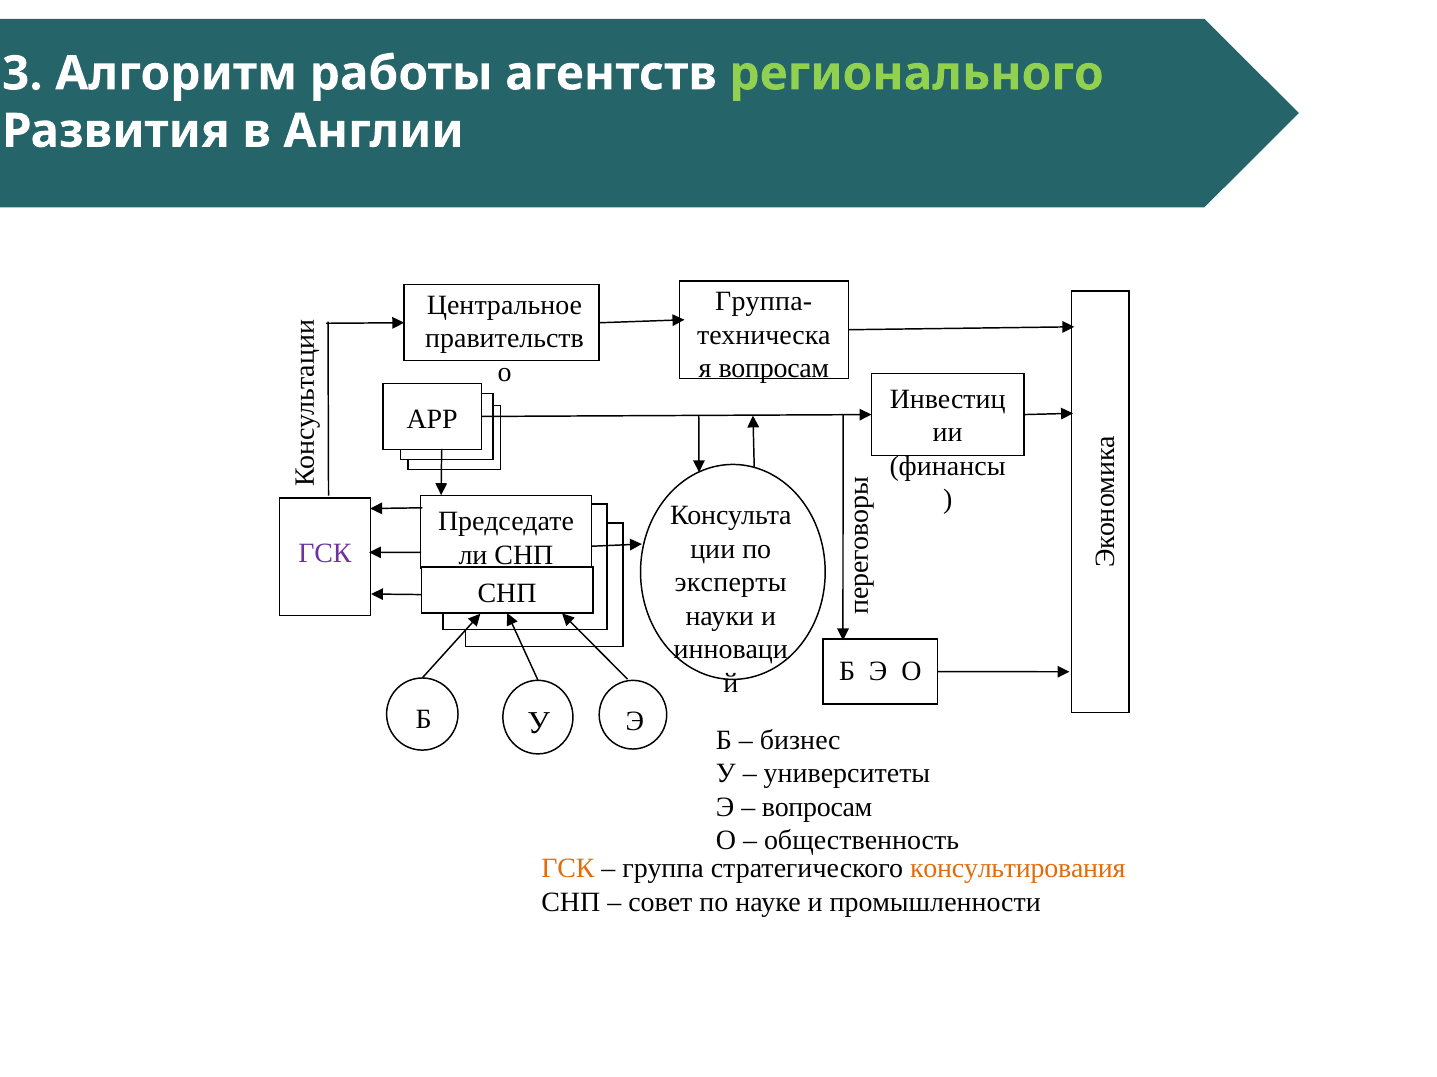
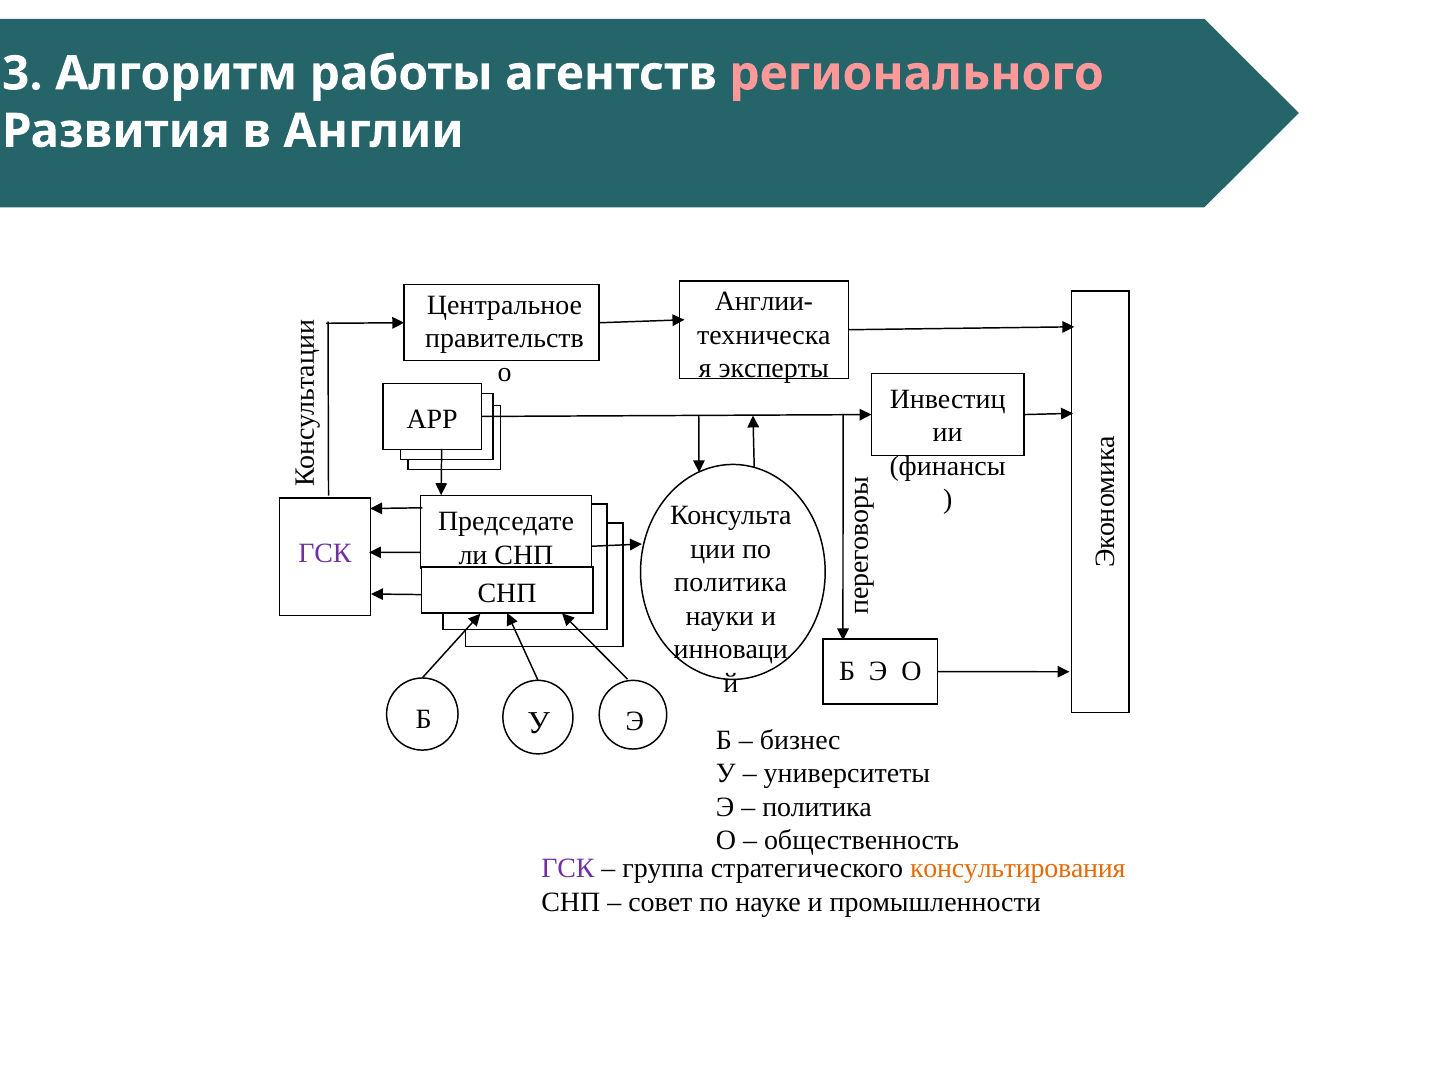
регионального colour: light green -> pink
Группа-: Группа- -> Англии-
вопросам at (774, 369): вопросам -> эксперты
эксперты at (731, 583): эксперты -> политика
вопросам at (817, 808): вопросам -> политика
ГСК at (568, 869) colour: orange -> purple
